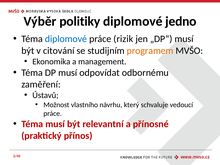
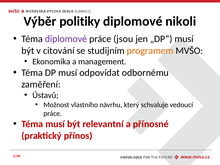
jedno: jedno -> nikoli
diplomové at (66, 39) colour: blue -> purple
rizik: rizik -> jsou
